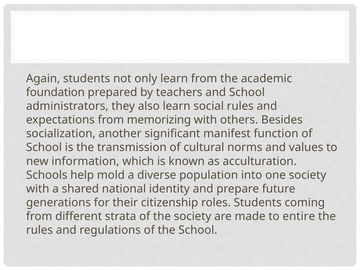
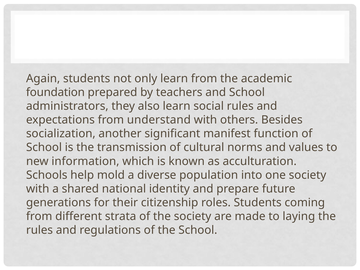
memorizing: memorizing -> understand
entire: entire -> laying
